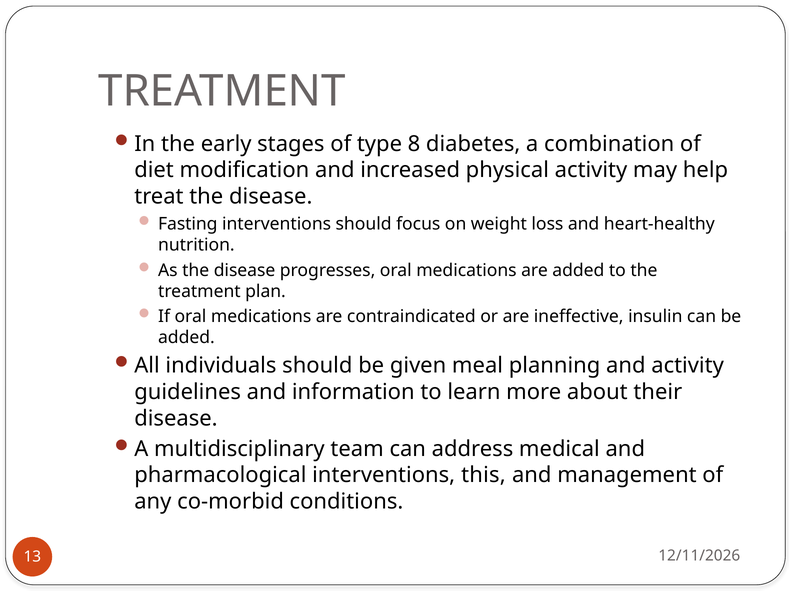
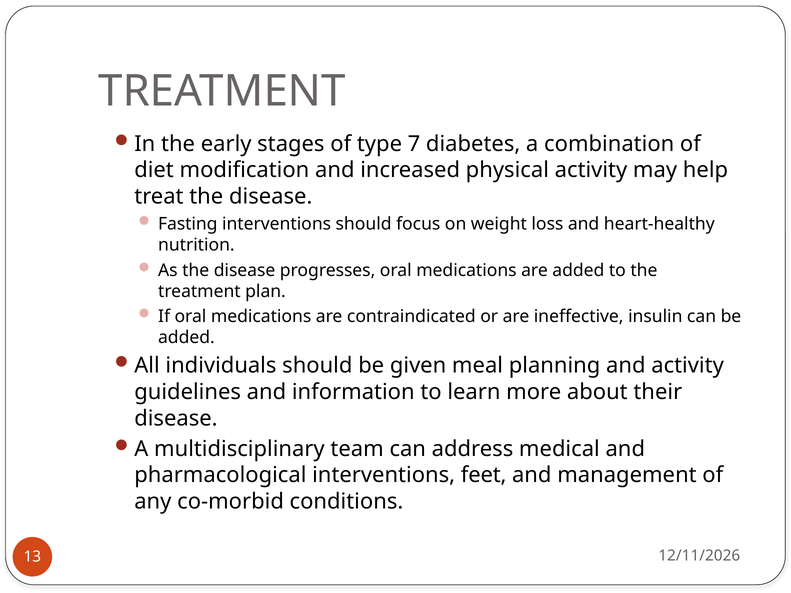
8: 8 -> 7
this: this -> feet
